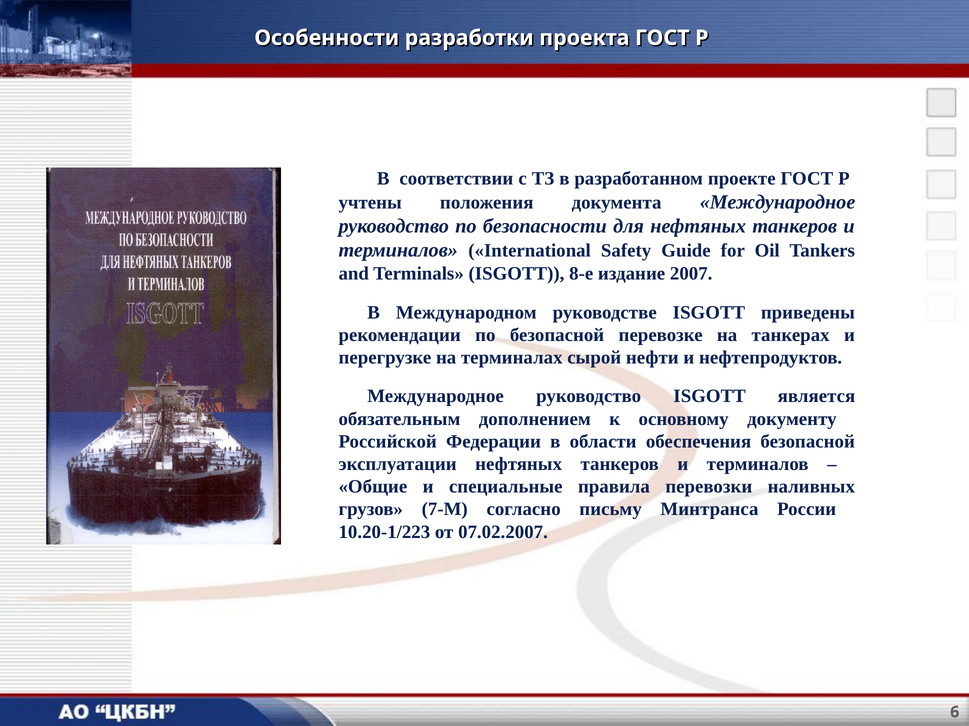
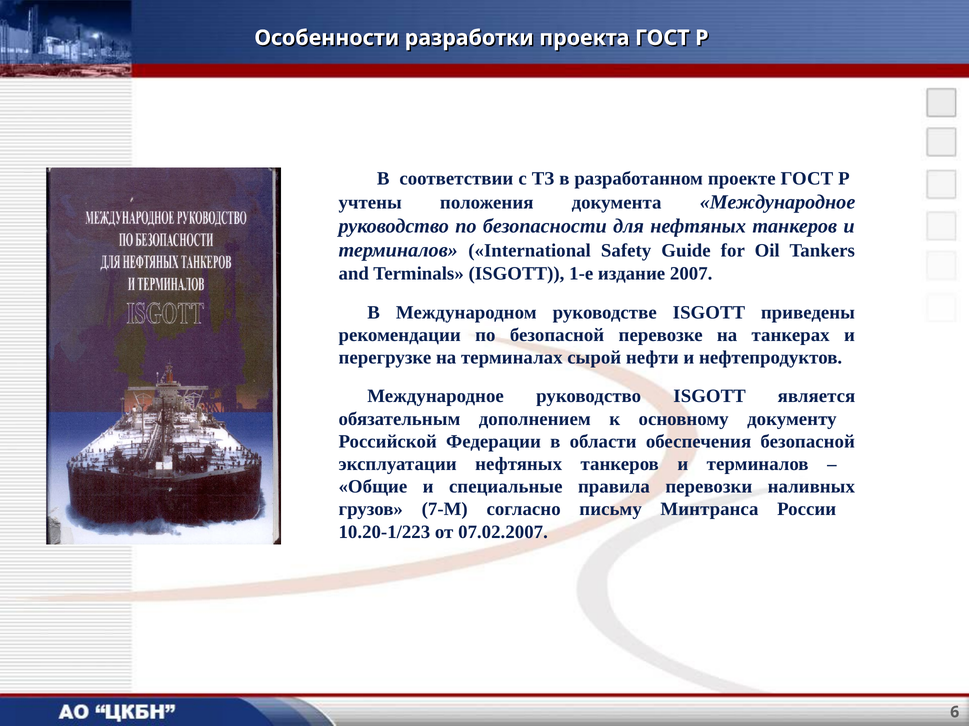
8-е: 8-е -> 1-е
